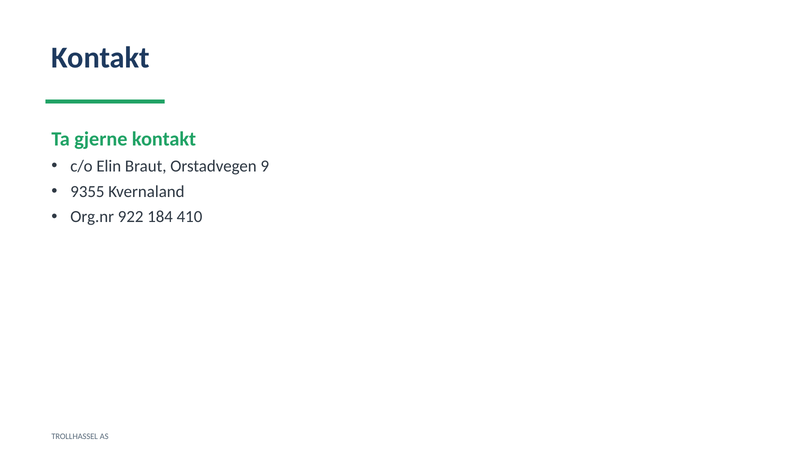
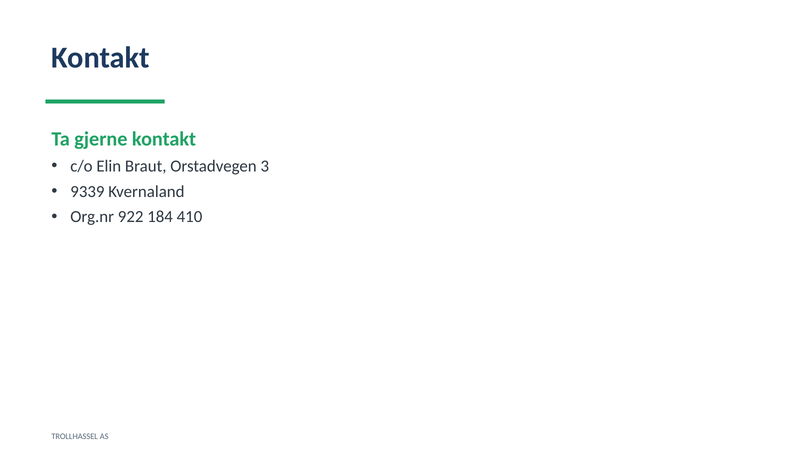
9: 9 -> 3
9355: 9355 -> 9339
